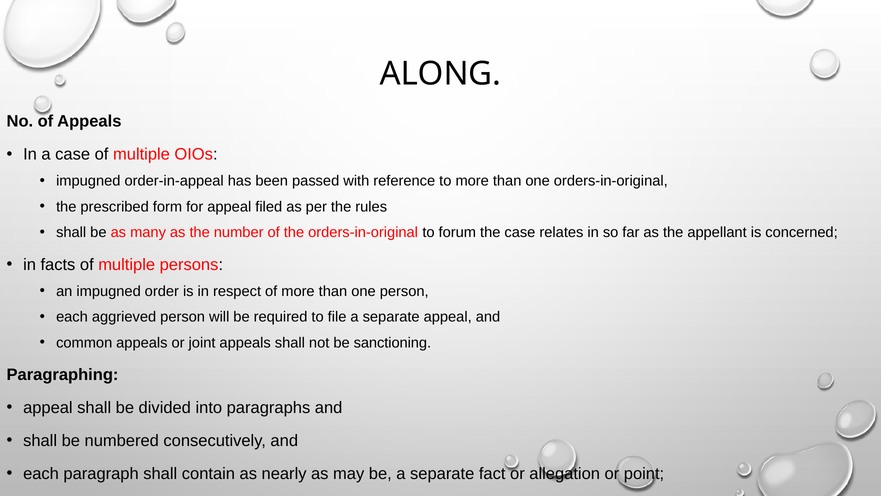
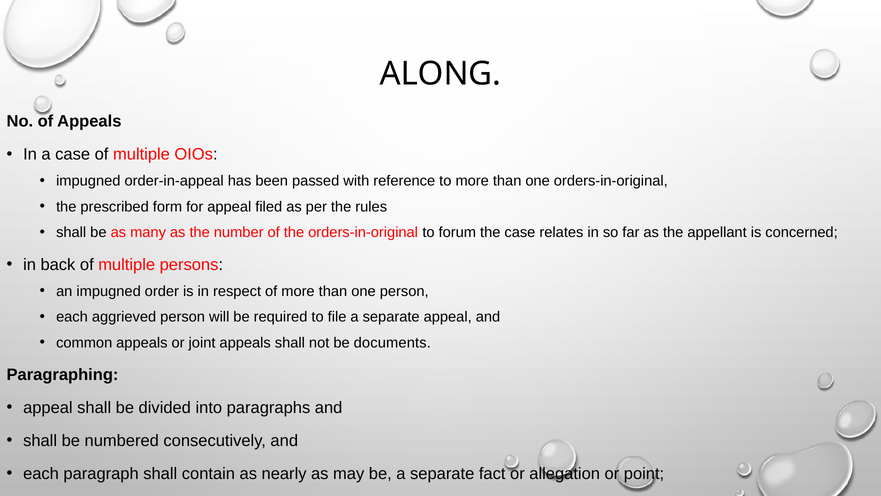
facts: facts -> back
sanctioning: sanctioning -> documents
